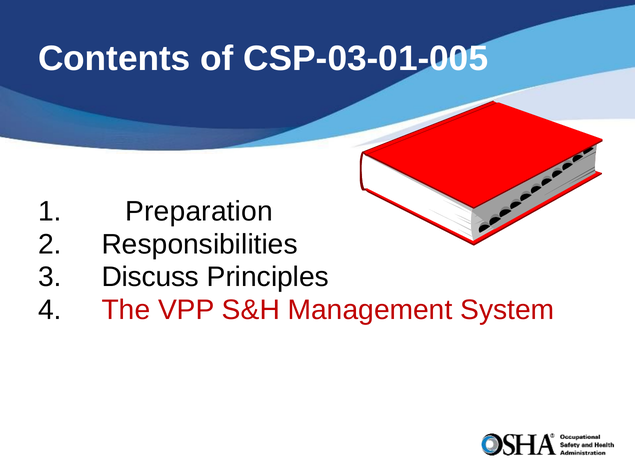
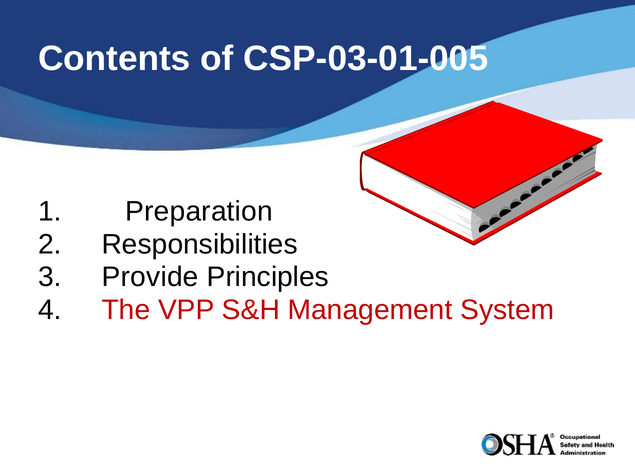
Discuss: Discuss -> Provide
